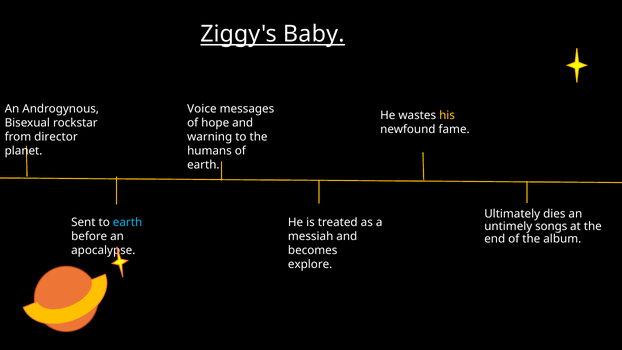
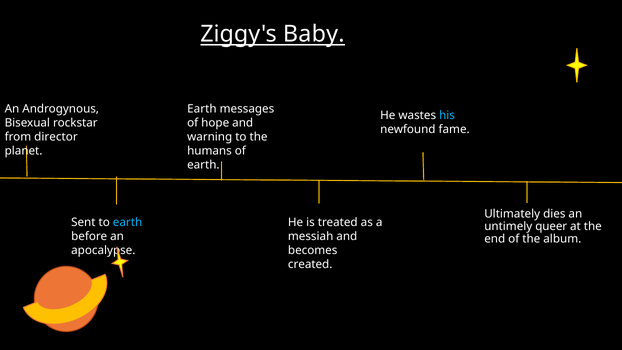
Voice at (202, 109): Voice -> Earth
his colour: yellow -> light blue
songs: songs -> queer
explore: explore -> created
